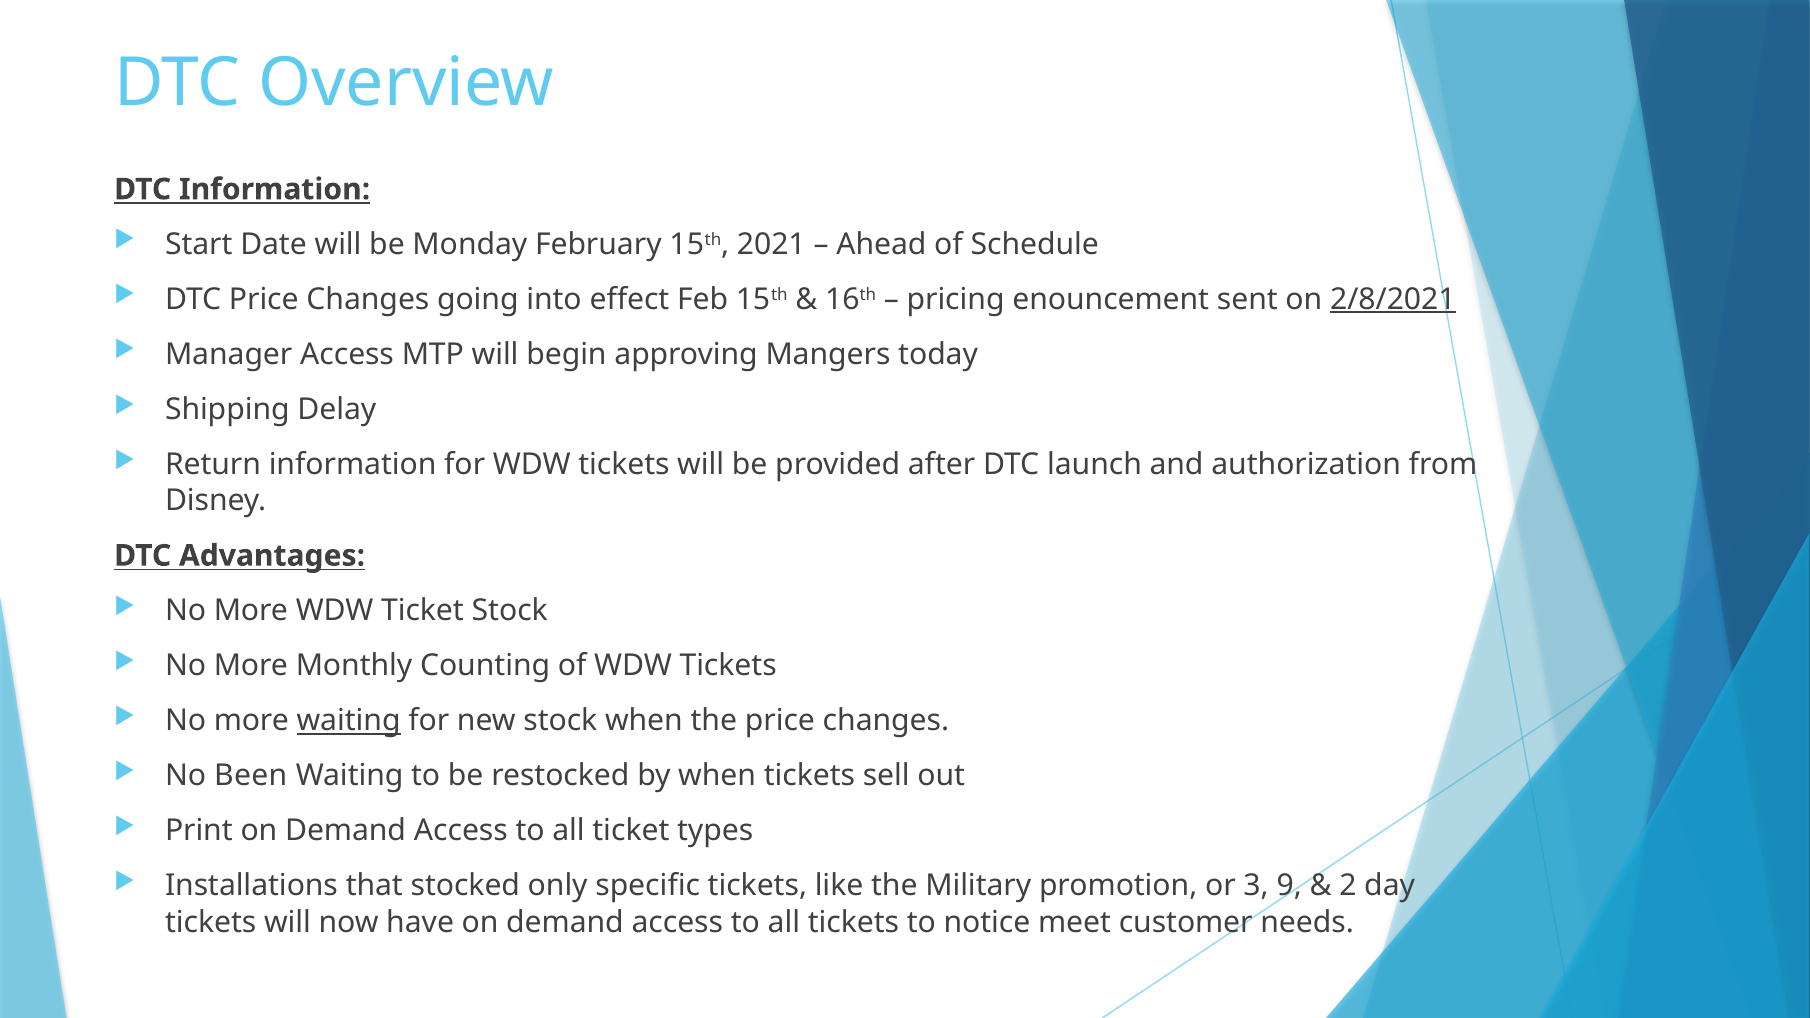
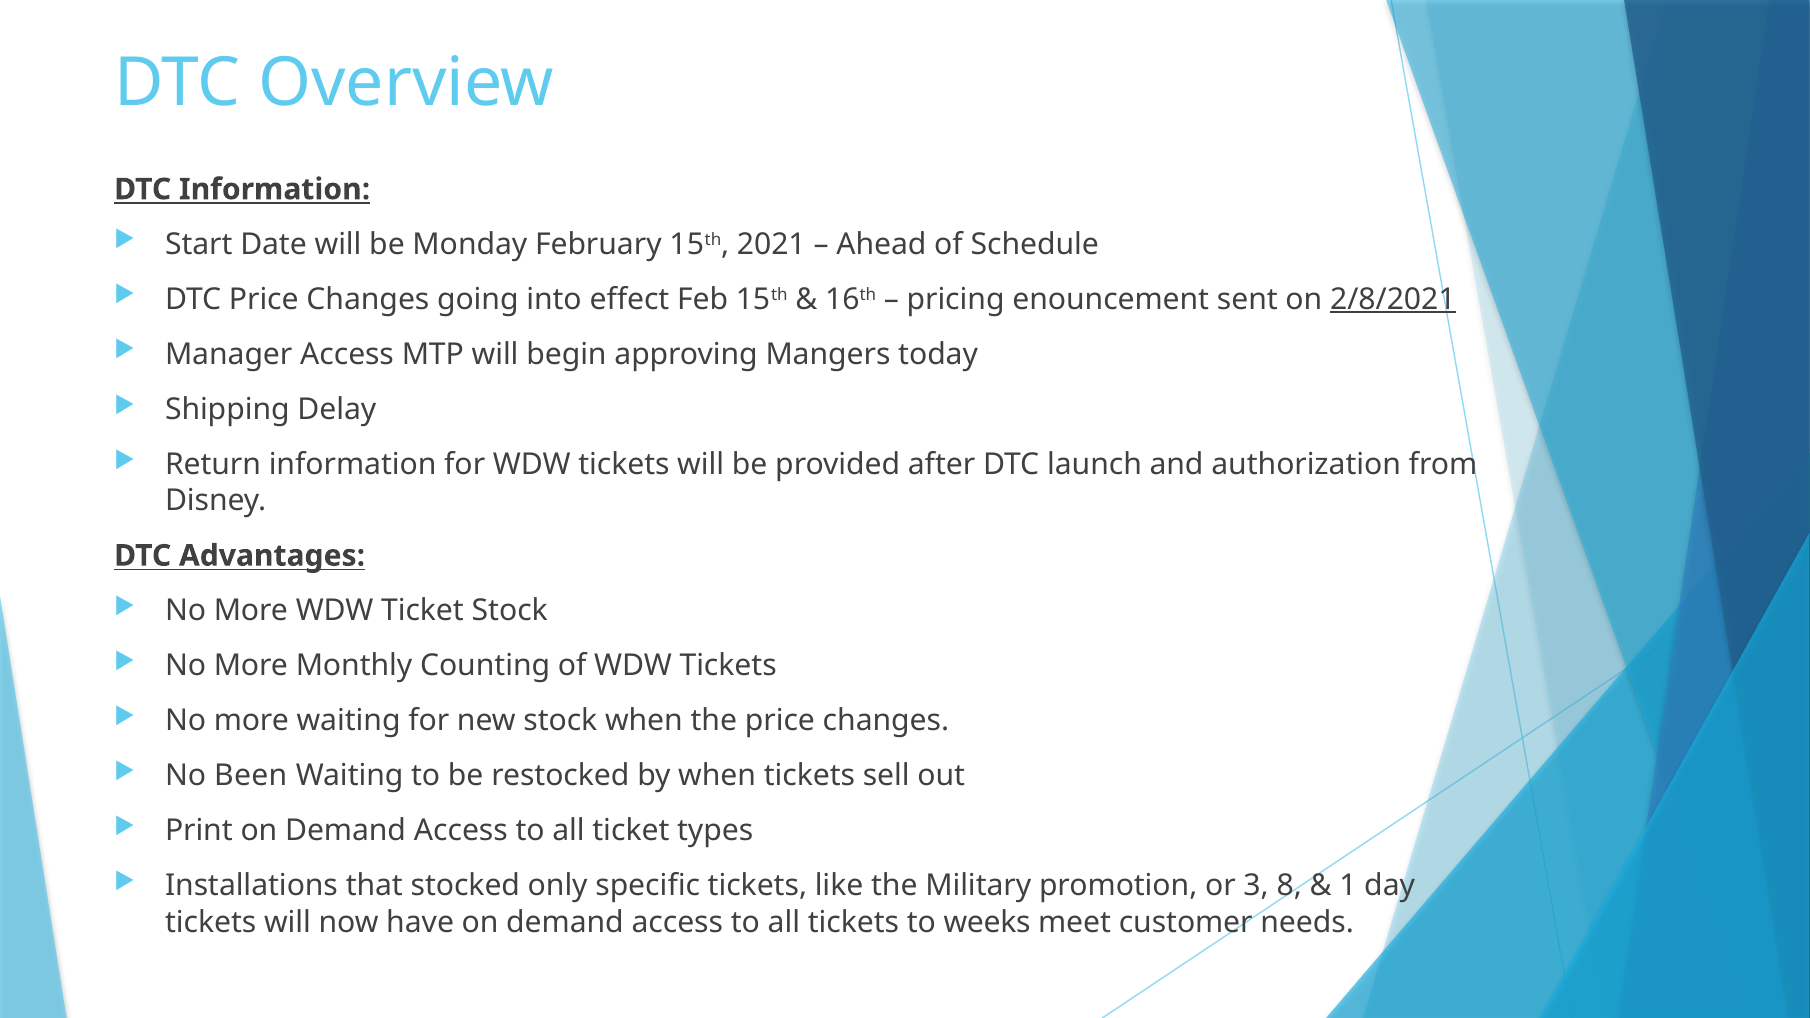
waiting at (349, 721) underline: present -> none
9: 9 -> 8
2: 2 -> 1
notice: notice -> weeks
